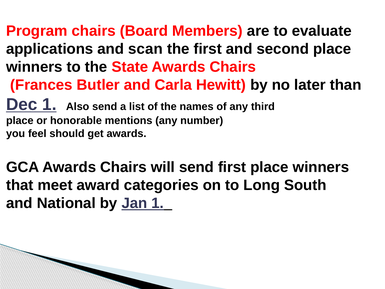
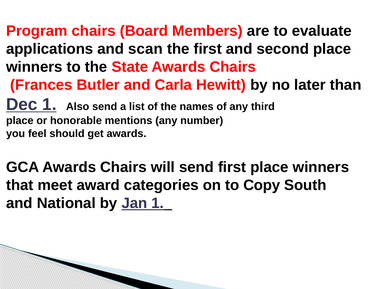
Long: Long -> Copy
